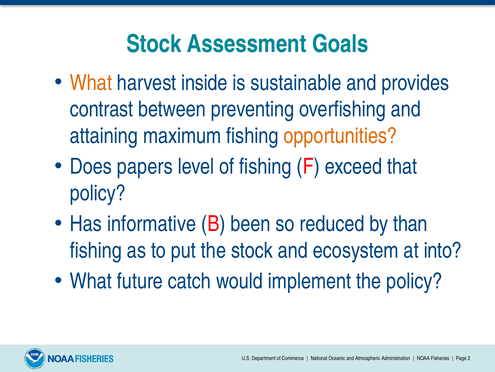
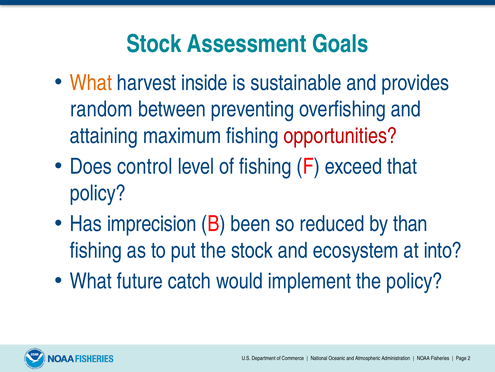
contrast: contrast -> random
opportunities colour: orange -> red
papers: papers -> control
informative: informative -> imprecision
